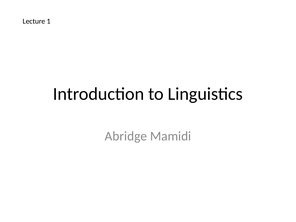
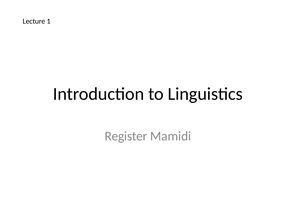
Abridge: Abridge -> Register
